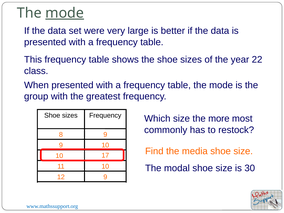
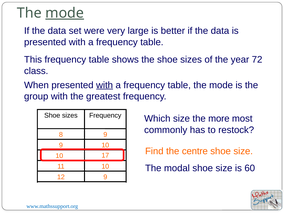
22: 22 -> 72
with at (105, 85) underline: none -> present
media: media -> centre
30: 30 -> 60
